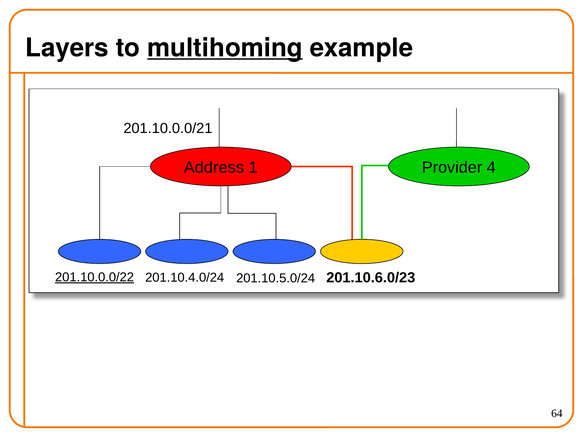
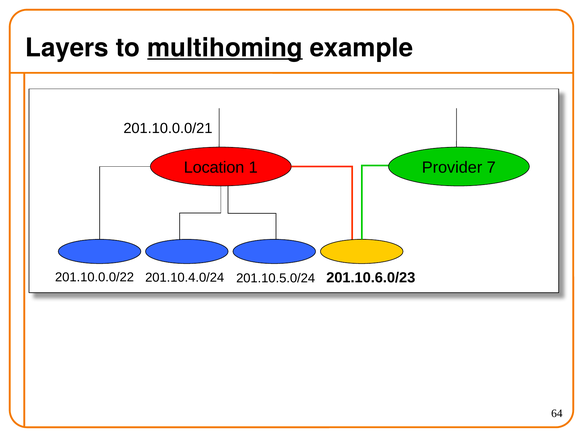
Address: Address -> Location
4: 4 -> 7
201.10.0.0/22 underline: present -> none
